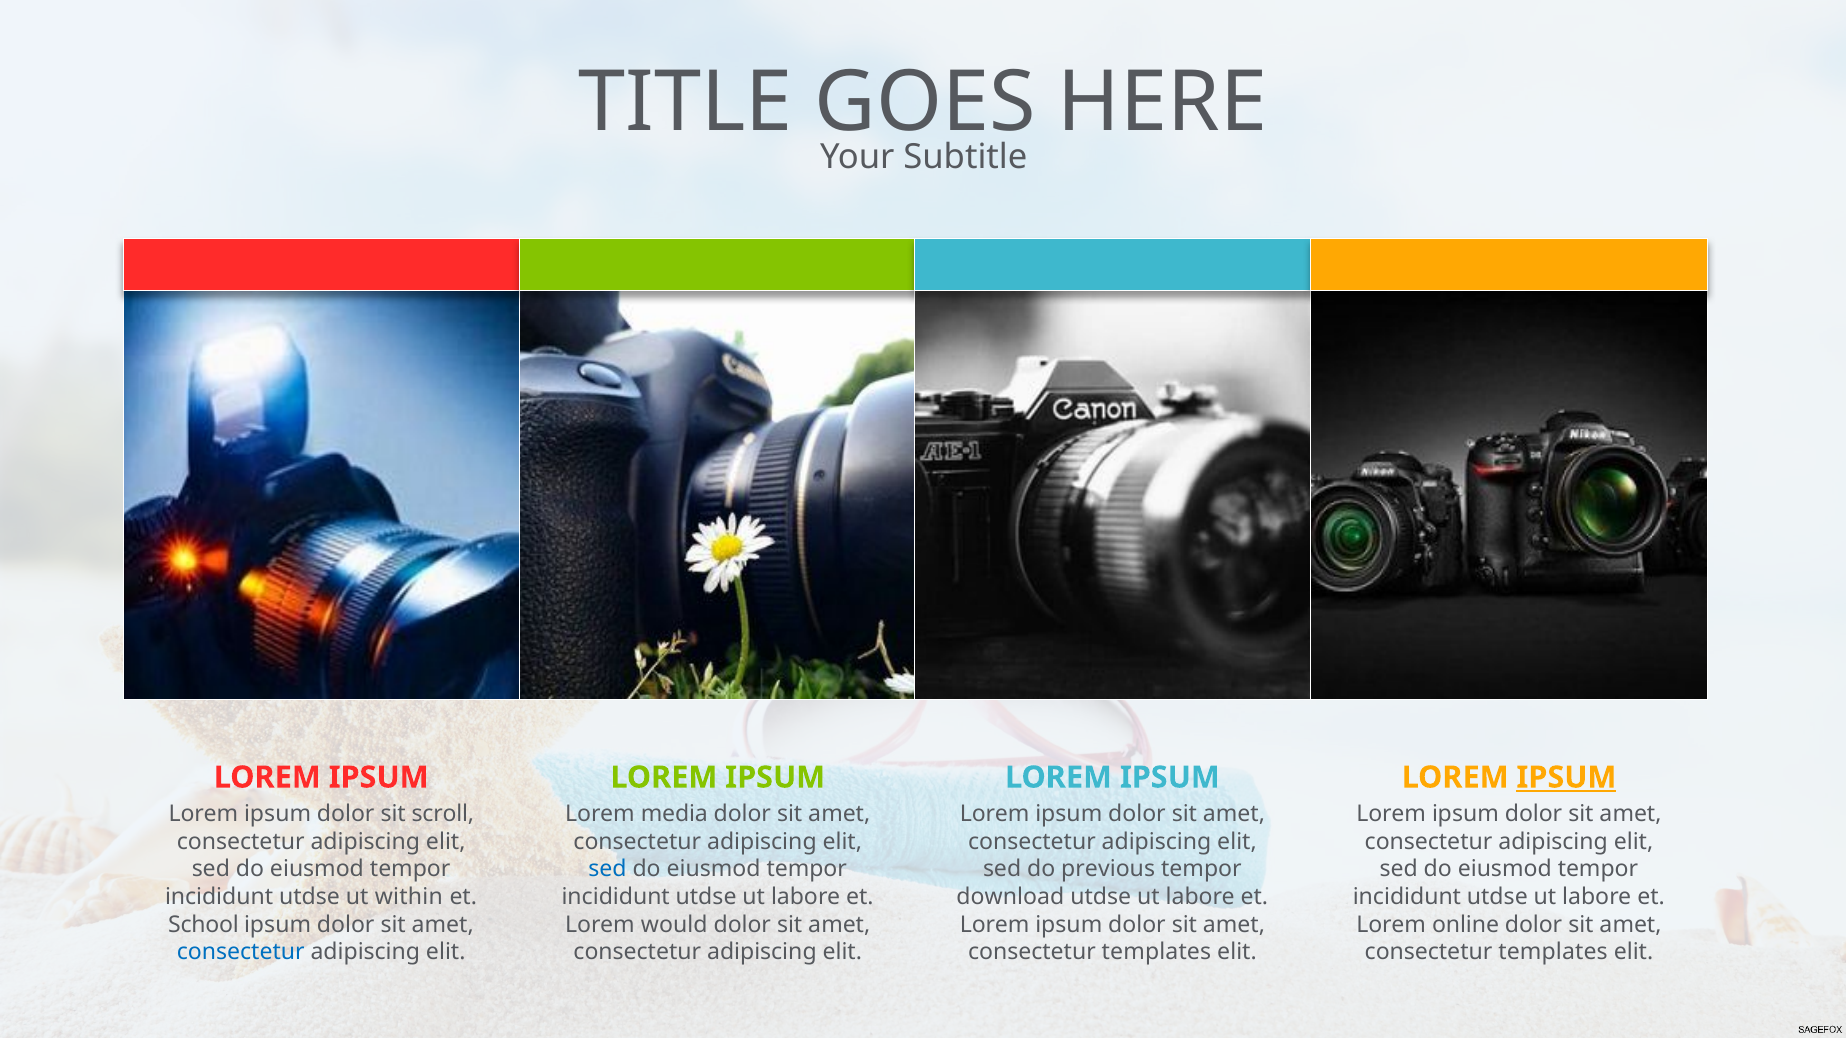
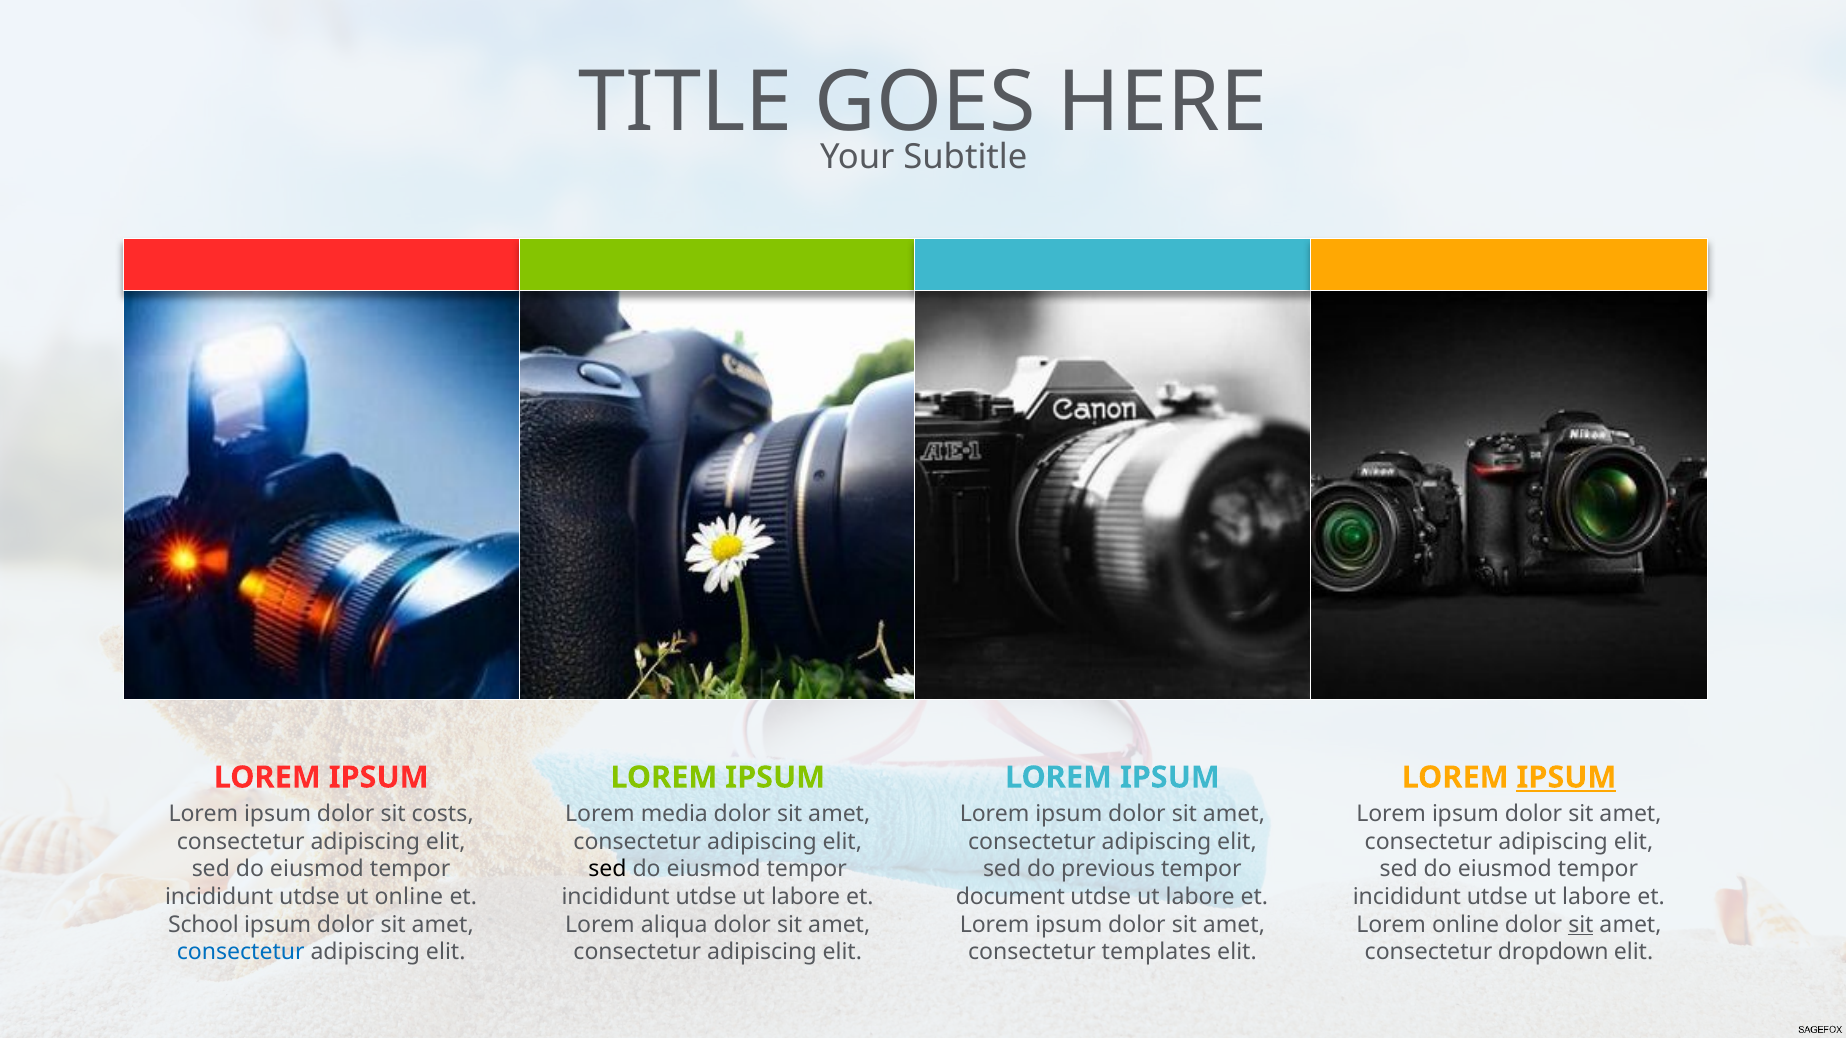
scroll: scroll -> costs
sed at (608, 869) colour: blue -> black
ut within: within -> online
download: download -> document
would: would -> aliqua
sit at (1581, 925) underline: none -> present
templates at (1553, 952): templates -> dropdown
